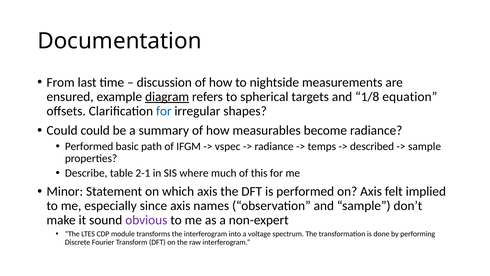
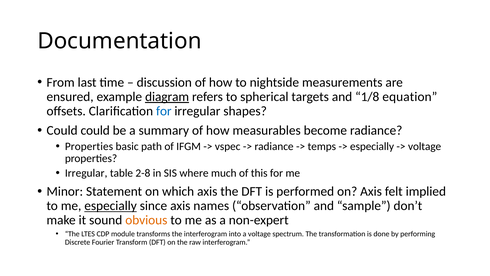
Performed at (89, 146): Performed -> Properties
described at (372, 146): described -> especially
sample at (425, 146): sample -> voltage
Describe at (86, 173): Describe -> Irregular
2-1: 2-1 -> 2-8
especially at (111, 206) underline: none -> present
obvious colour: purple -> orange
